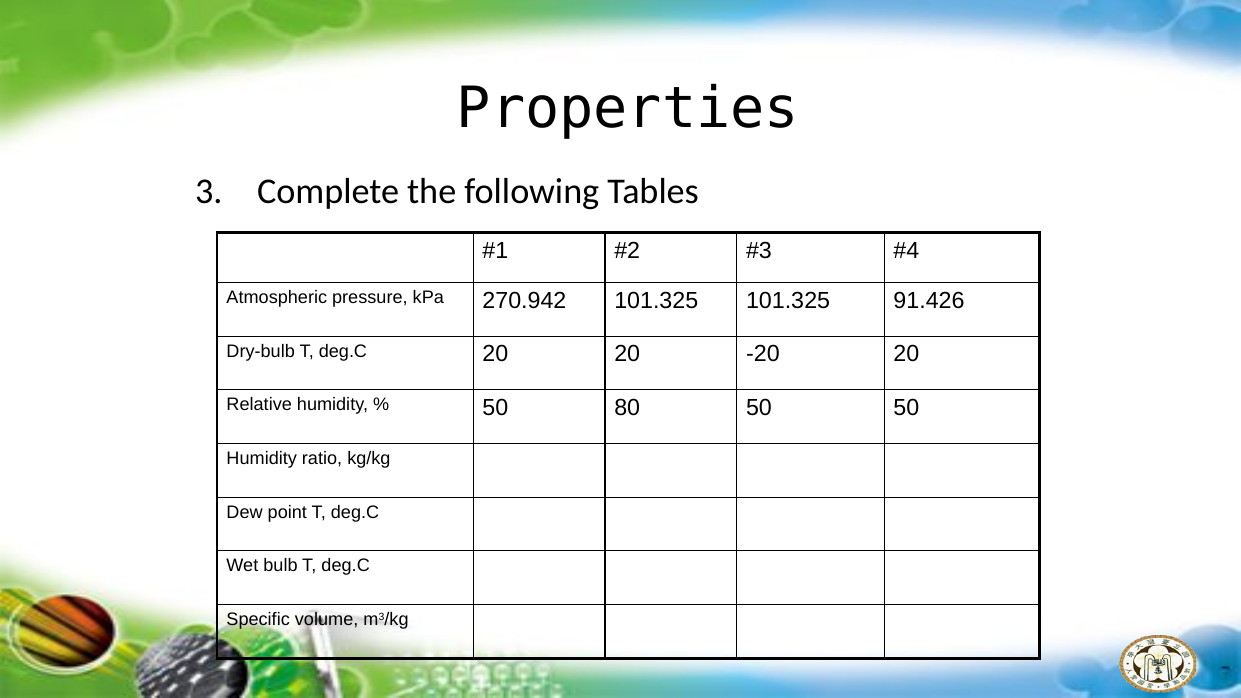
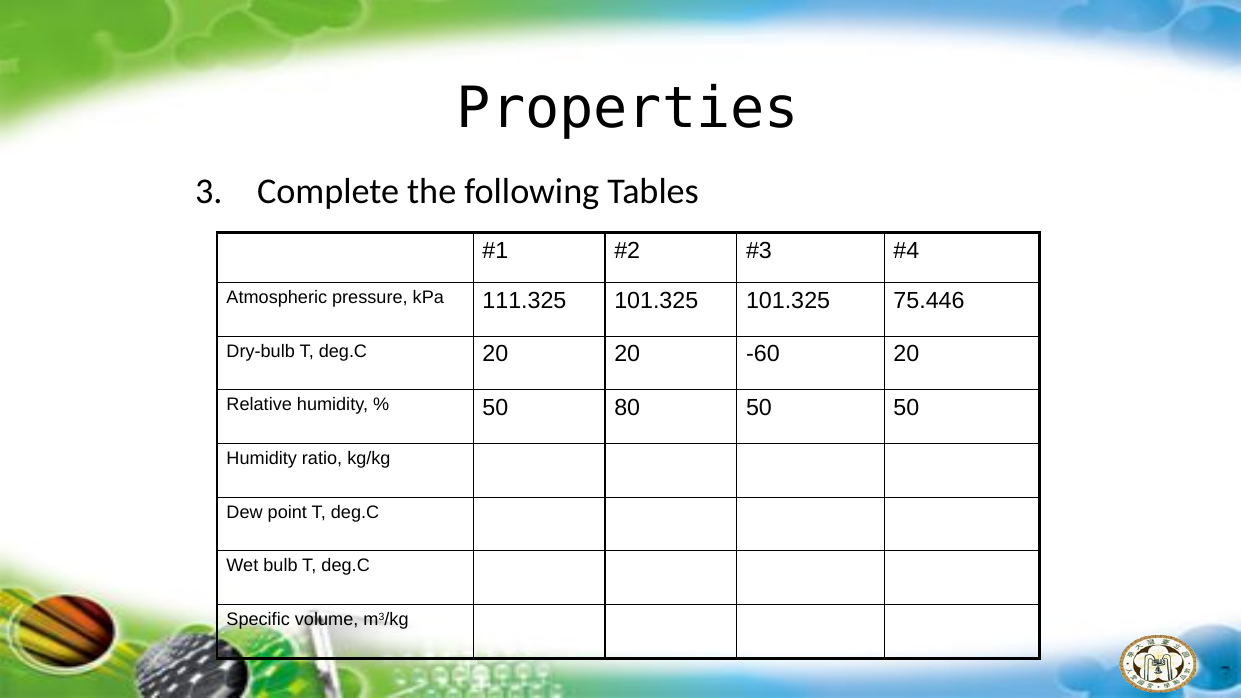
270.942: 270.942 -> 111.325
91.426: 91.426 -> 75.446
-20: -20 -> -60
